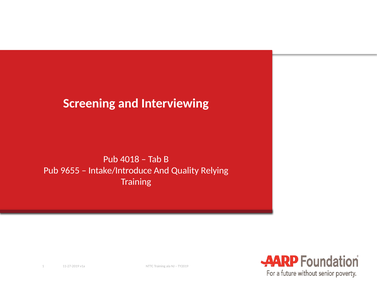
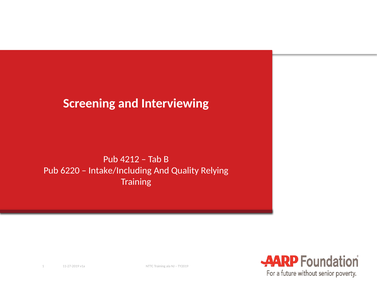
4018: 4018 -> 4212
9655: 9655 -> 6220
Intake/Introduce: Intake/Introduce -> Intake/Including
